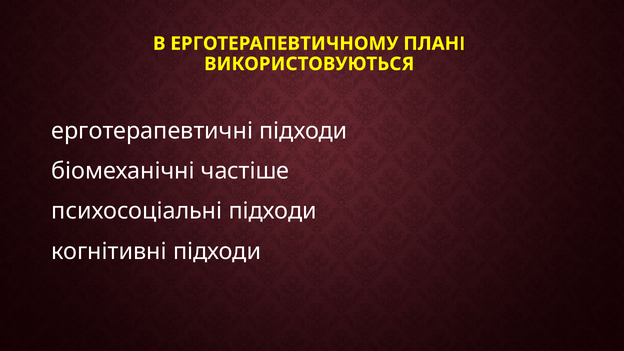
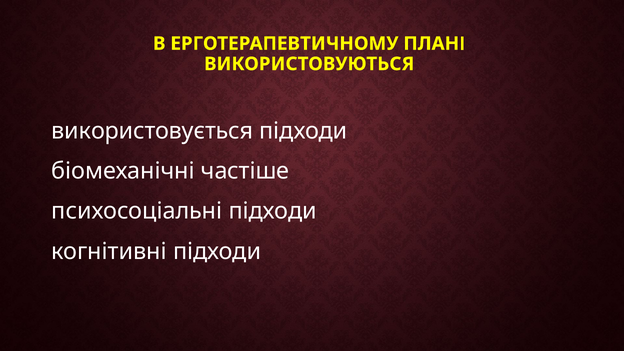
ерготерапевтичні: ерготерапевтичні -> використовується
